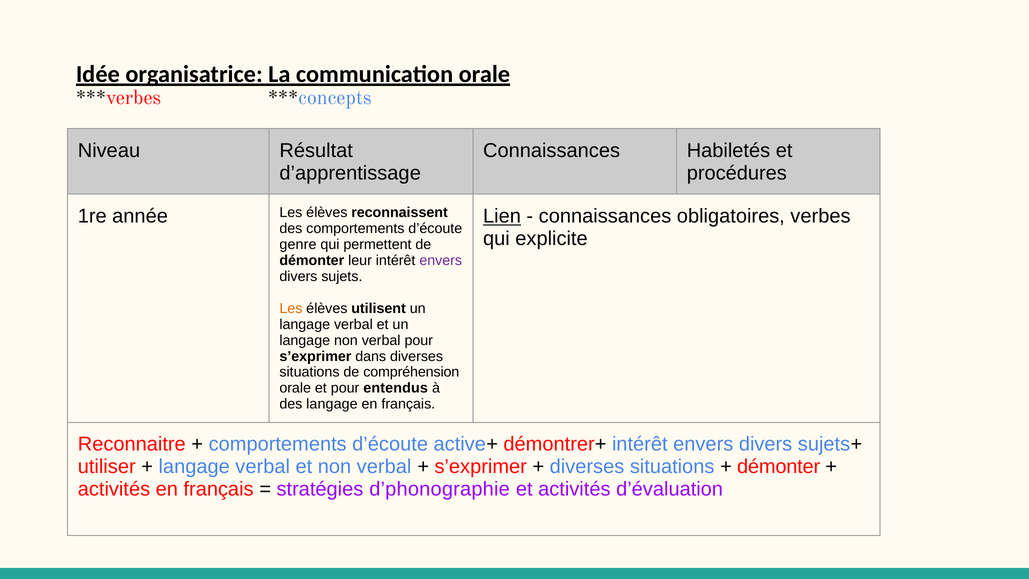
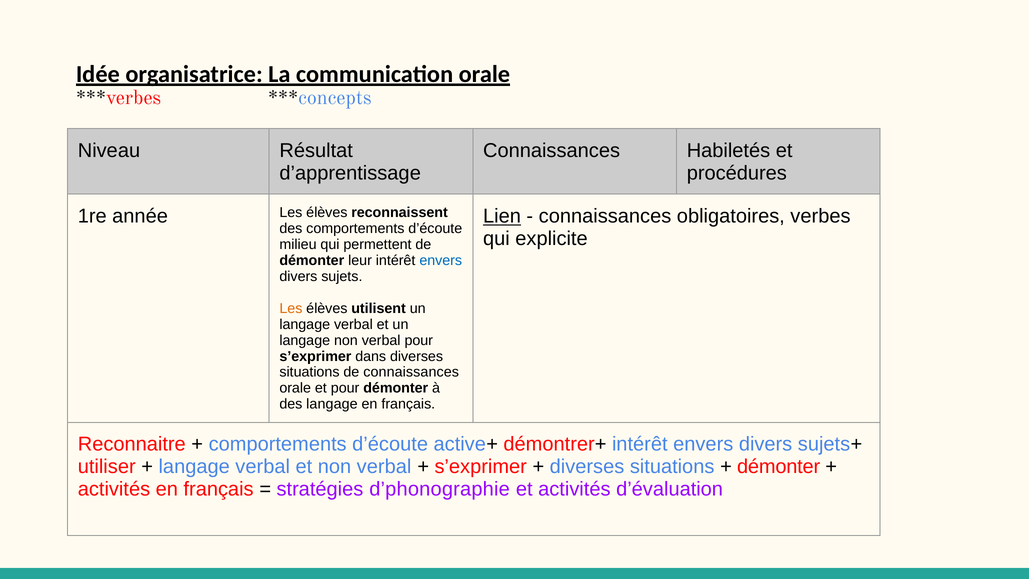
genre: genre -> milieu
envers at (441, 260) colour: purple -> blue
de compréhension: compréhension -> connaissances
pour entendus: entendus -> démonter
